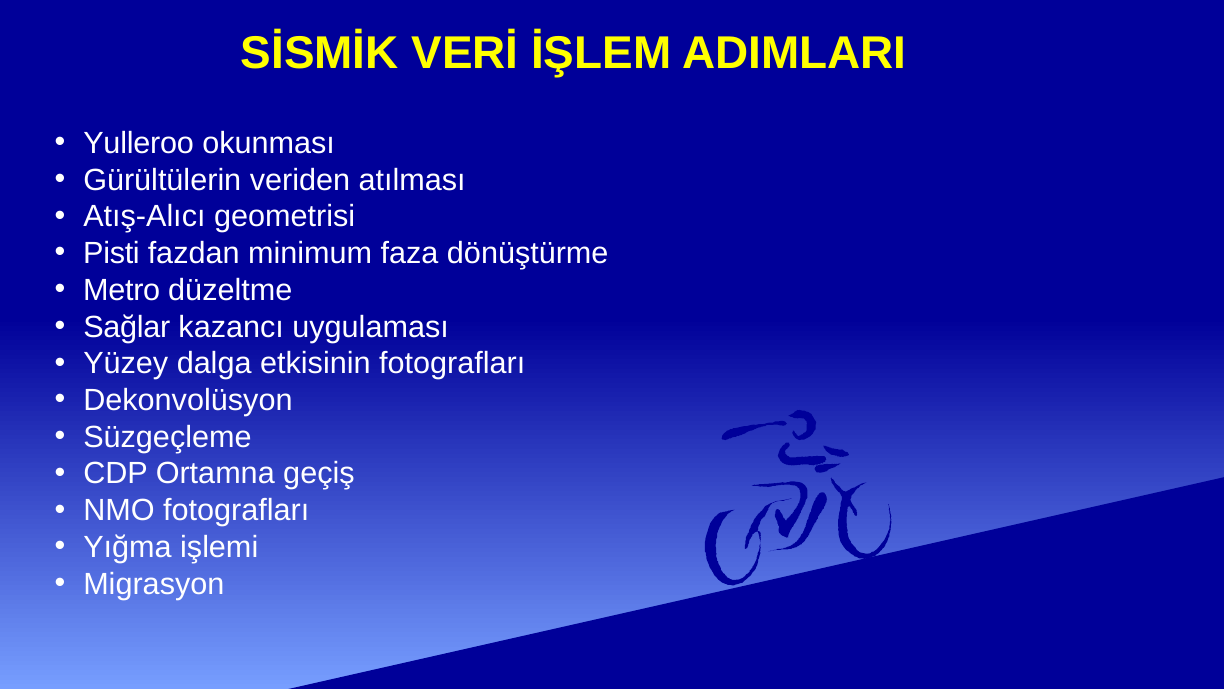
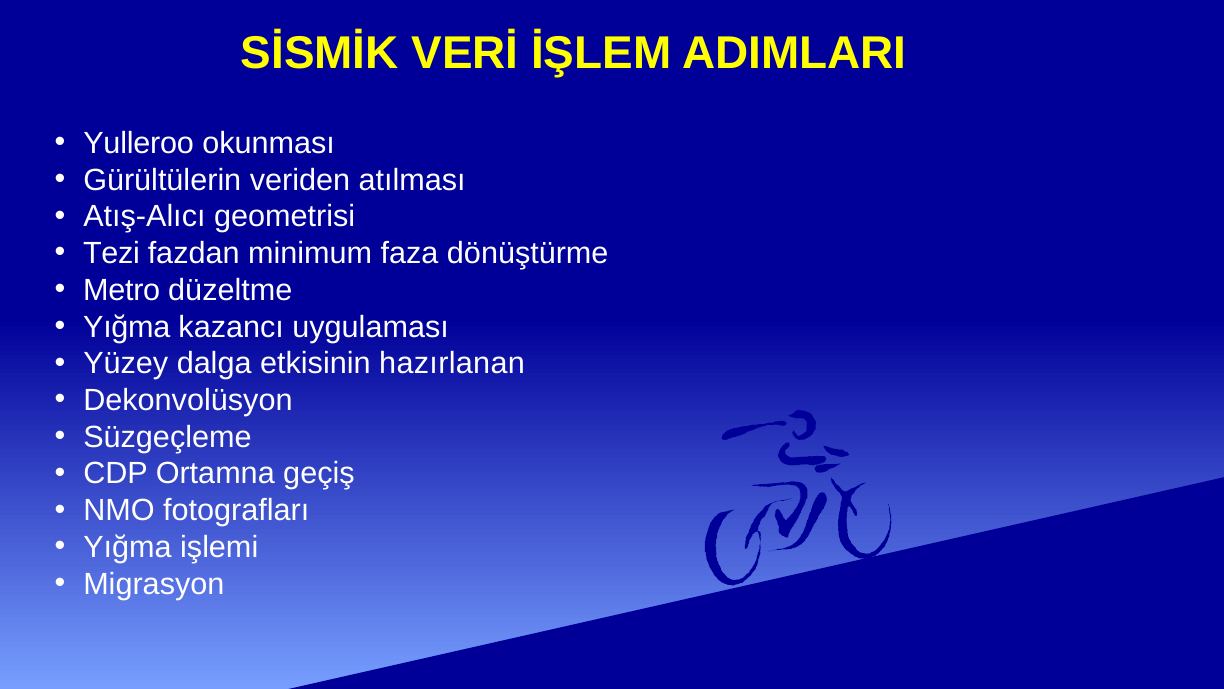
Pisti: Pisti -> Tezi
Sağlar at (127, 327): Sağlar -> Yığma
etkisinin fotografları: fotografları -> hazırlanan
